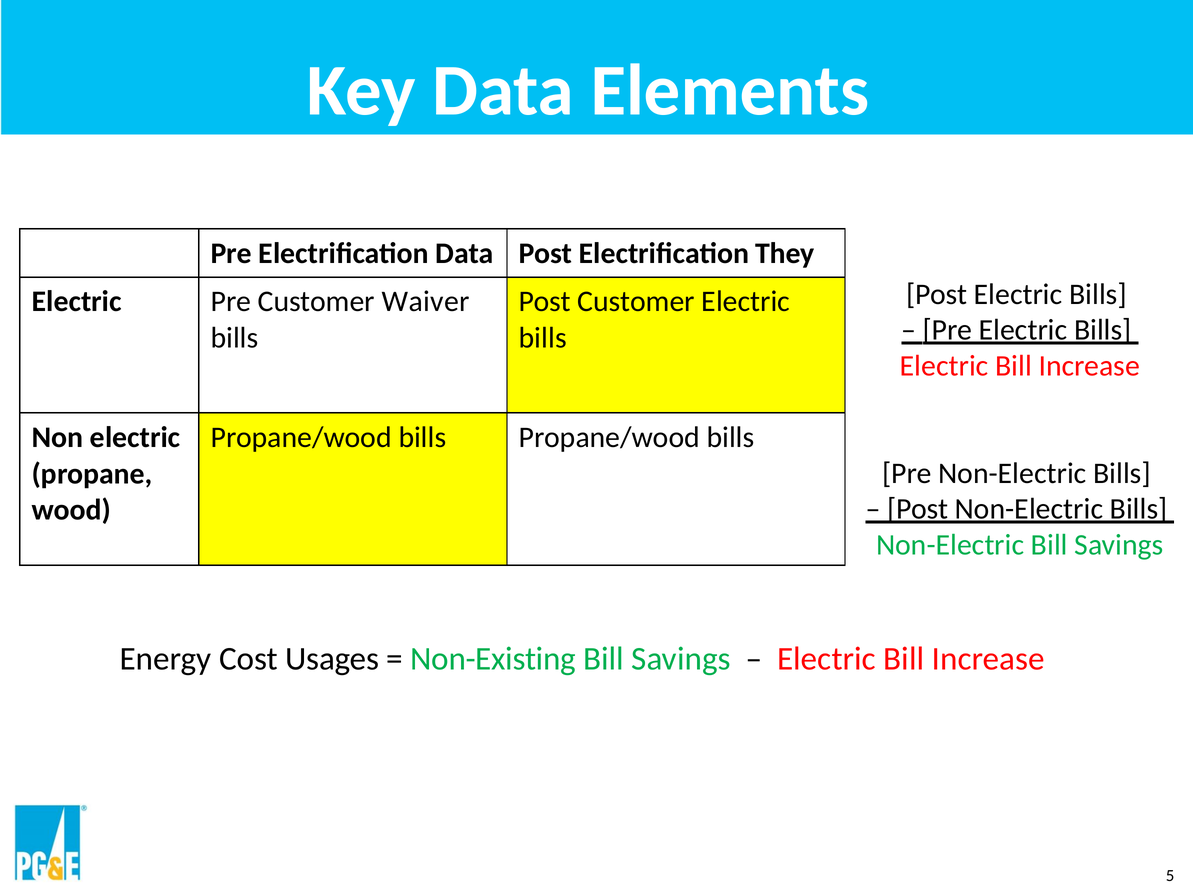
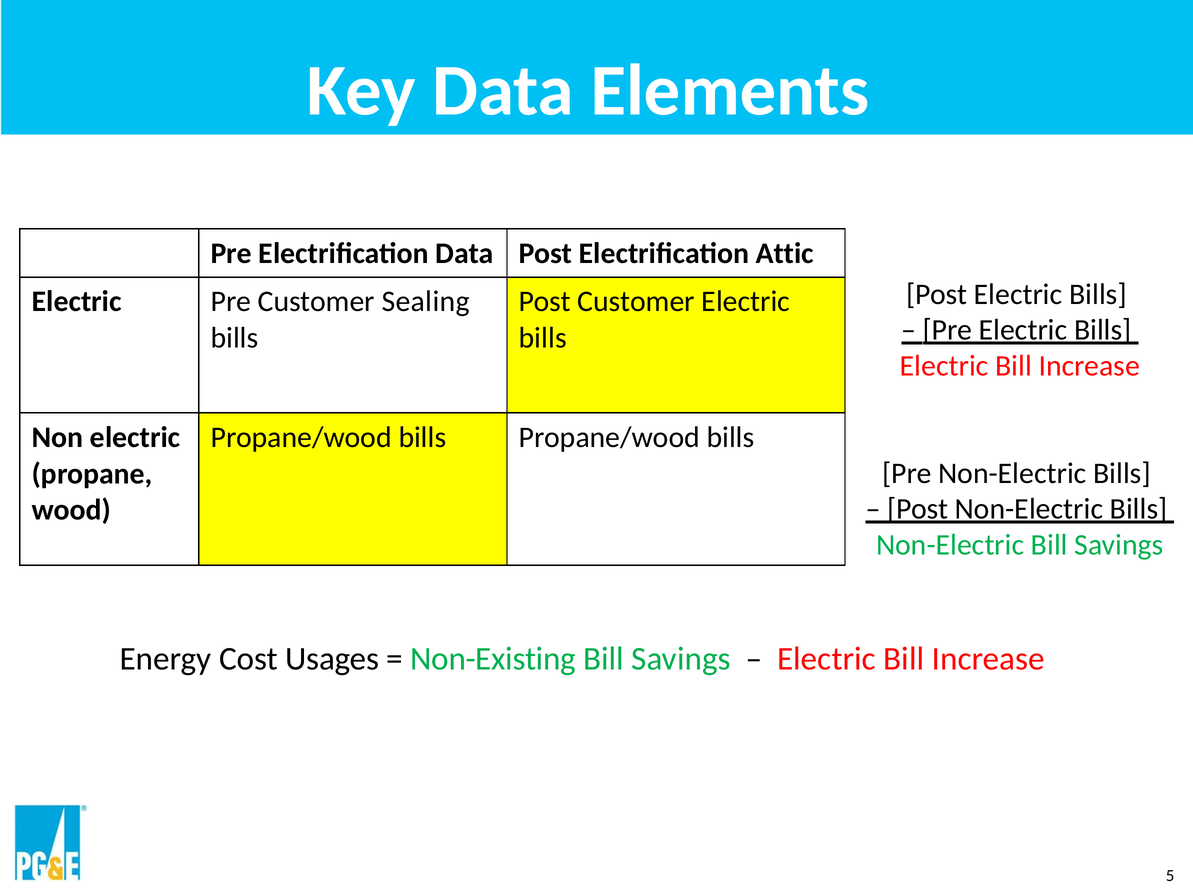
They: They -> Attic
Waiver: Waiver -> Sealing
